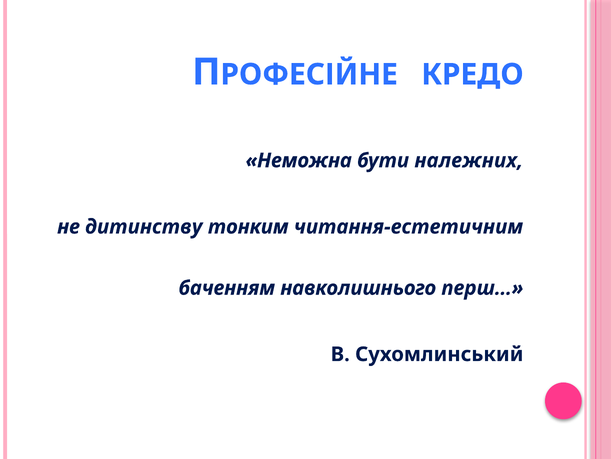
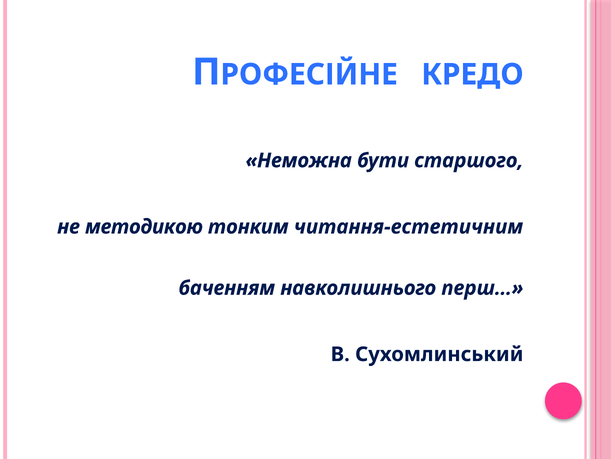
належних: належних -> старшого
дитинству: дитинству -> методикою
